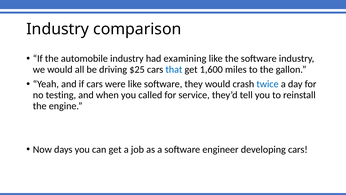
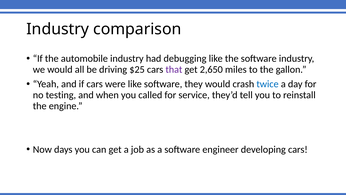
examining: examining -> debugging
that colour: blue -> purple
1,600: 1,600 -> 2,650
